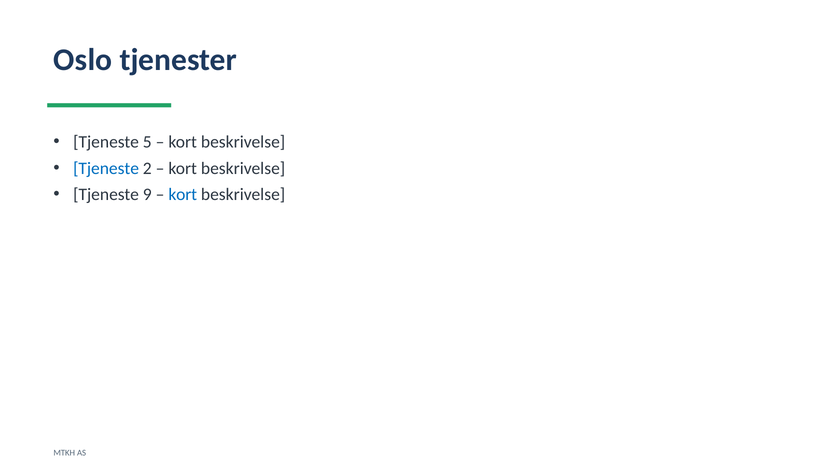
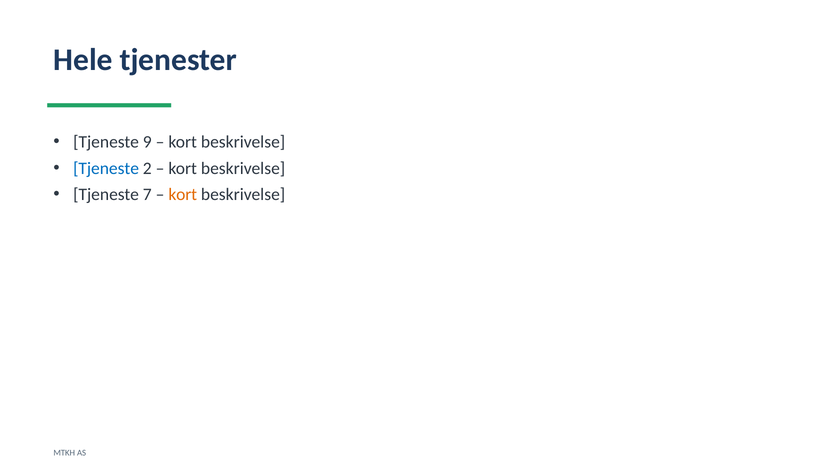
Oslo: Oslo -> Hele
5: 5 -> 9
9: 9 -> 7
kort at (183, 195) colour: blue -> orange
